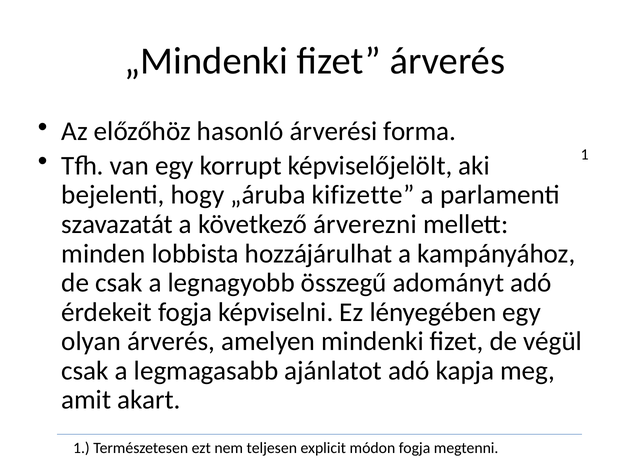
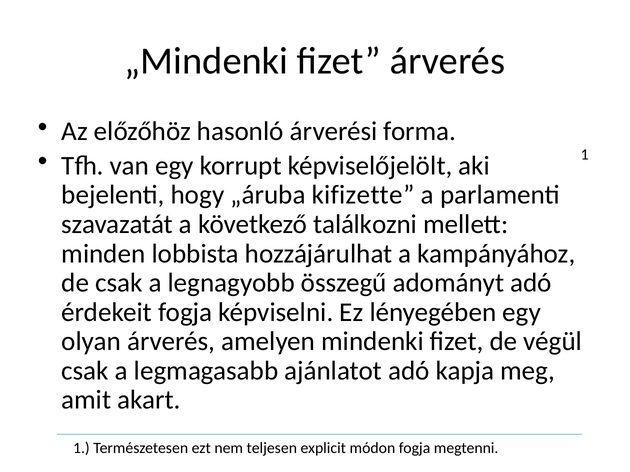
árverezni: árverezni -> találkozni
